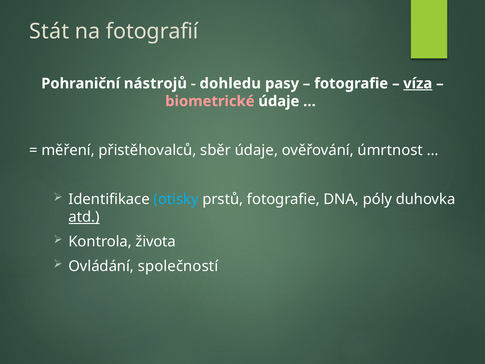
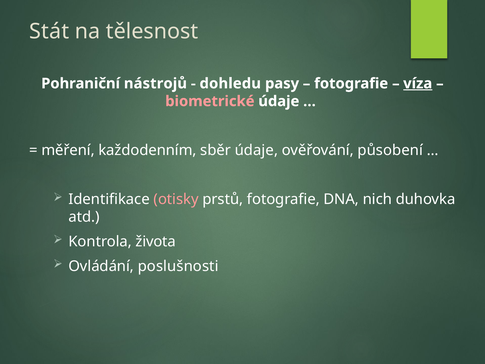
fotografií: fotografií -> tělesnost
přistěhovalců: přistěhovalců -> každodenním
úmrtnost: úmrtnost -> působení
otisky colour: light blue -> pink
póly: póly -> nich
atd underline: present -> none
společností: společností -> poslušnosti
